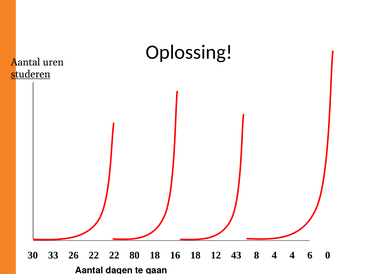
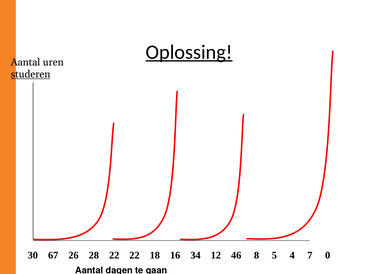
Oplossing underline: none -> present
33: 33 -> 67
26 22: 22 -> 28
22 80: 80 -> 22
16 18: 18 -> 34
43: 43 -> 46
8 4: 4 -> 5
6: 6 -> 7
